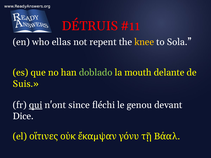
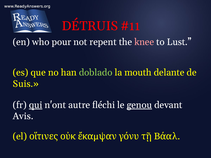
ellas: ellas -> pour
knee colour: yellow -> pink
Sola: Sola -> Lust
since: since -> autre
genou underline: none -> present
Dice: Dice -> Avis
